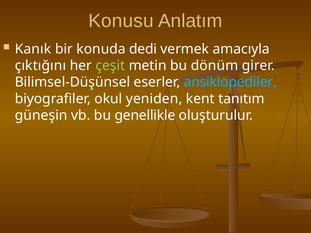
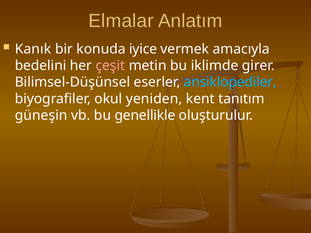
Konusu: Konusu -> Elmalar
dedi: dedi -> iyice
çıktığını: çıktığını -> bedelini
çeşit colour: light green -> pink
dönüm: dönüm -> iklimde
